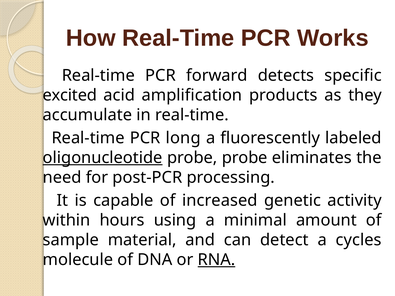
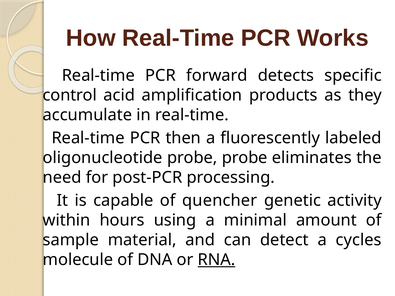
excited: excited -> control
long: long -> then
oligonucleotide underline: present -> none
increased: increased -> quencher
